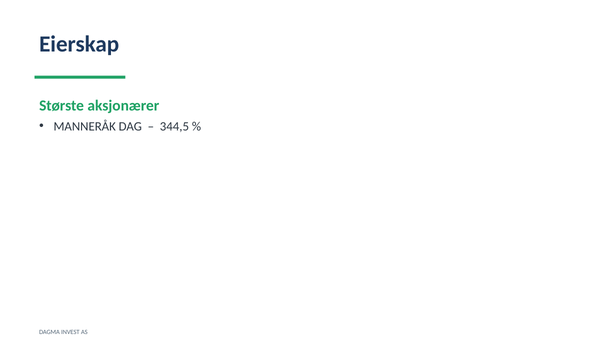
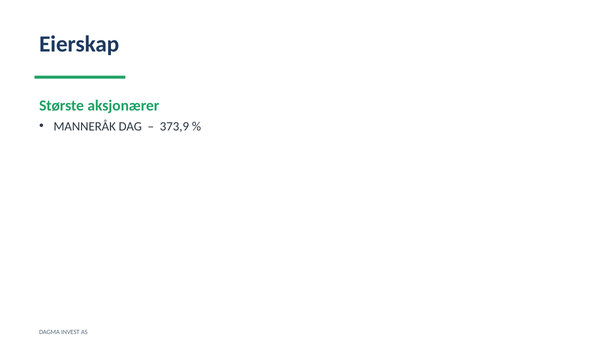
344,5: 344,5 -> 373,9
